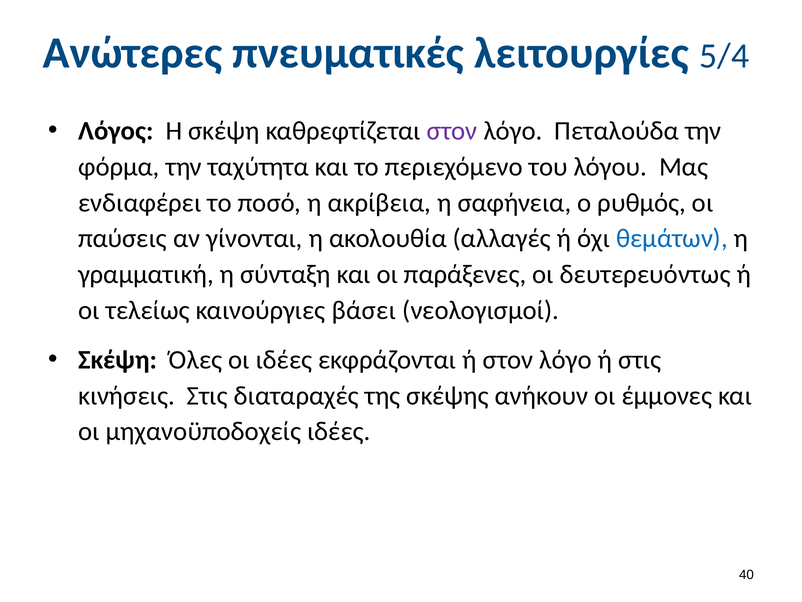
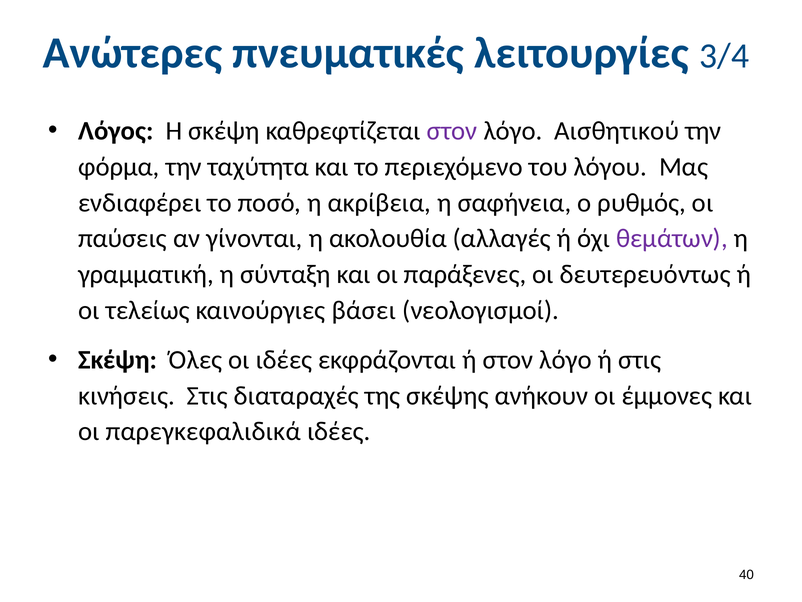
5/4: 5/4 -> 3/4
Πεταλούδα: Πεταλούδα -> Αισθητικού
θεμάτων colour: blue -> purple
μηχανοϋποδοχείς: μηχανοϋποδοχείς -> παρεγκεφαλιδικά
